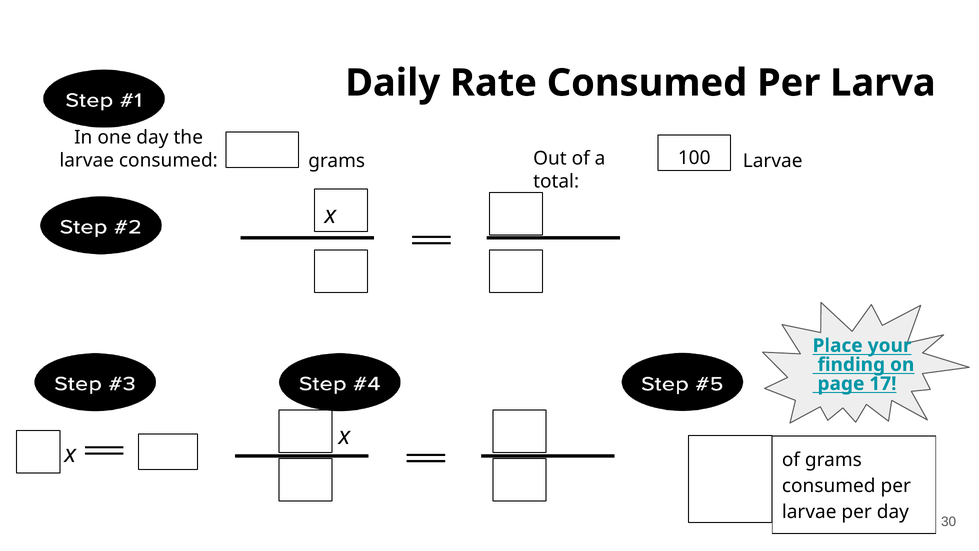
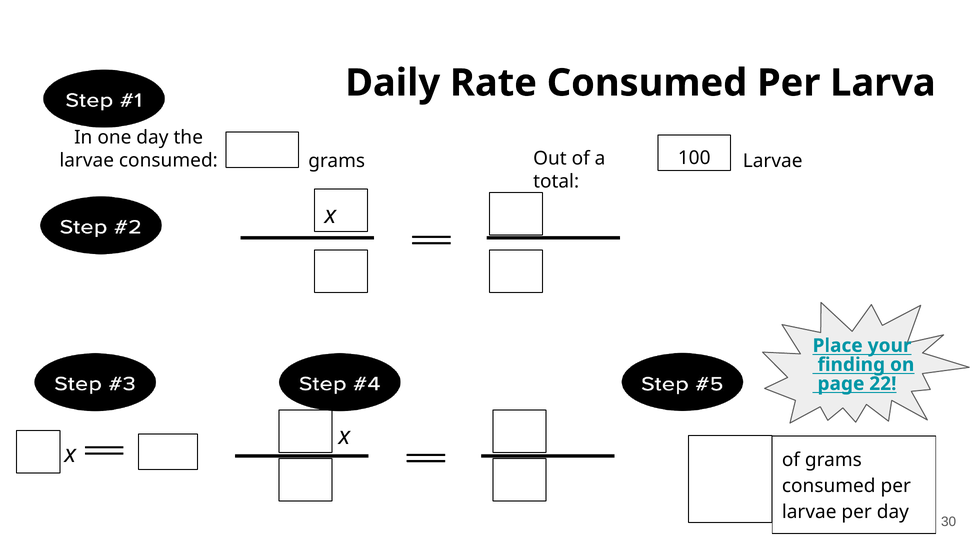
17: 17 -> 22
